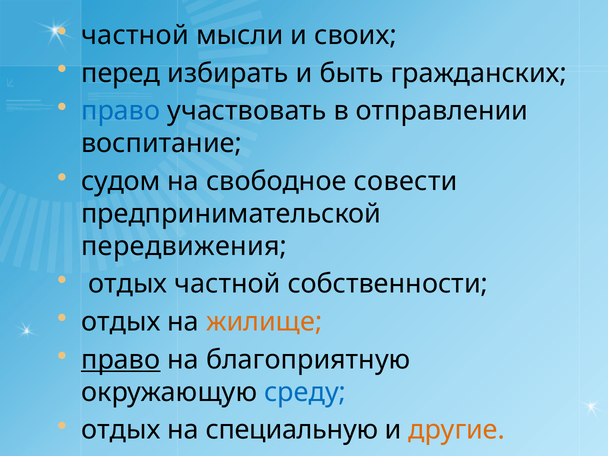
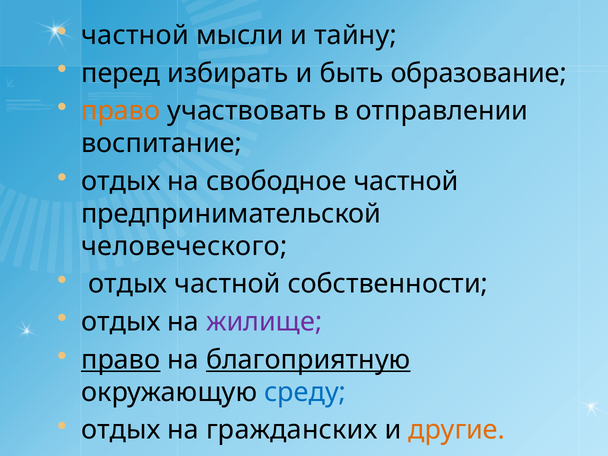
своих: своих -> тайну
гражданских: гражданских -> образование
право at (121, 111) colour: blue -> orange
судом at (121, 181): судом -> отдых
свободное совести: совести -> частной
передвижения: передвижения -> человеческого
жилище colour: orange -> purple
благоприятную underline: none -> present
специальную: специальную -> гражданских
